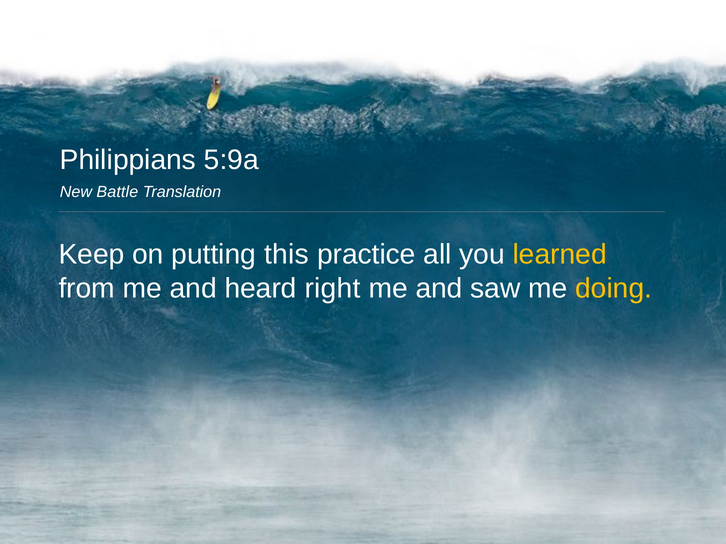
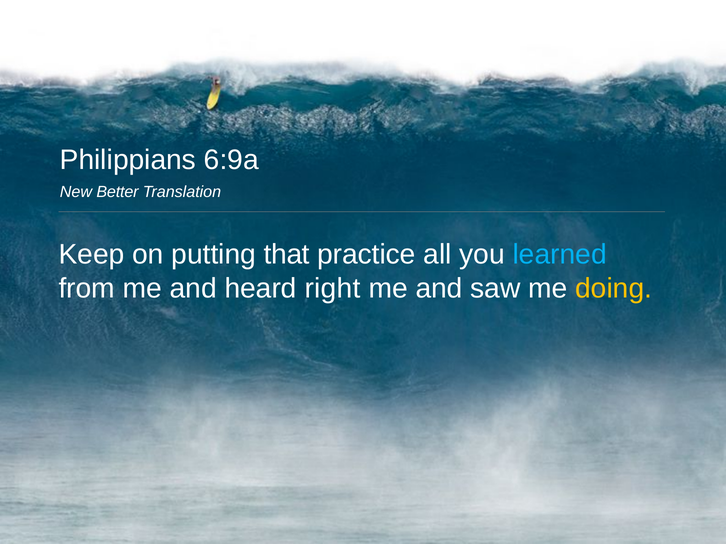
5:9a: 5:9a -> 6:9a
Battle: Battle -> Better
this: this -> that
learned colour: yellow -> light blue
